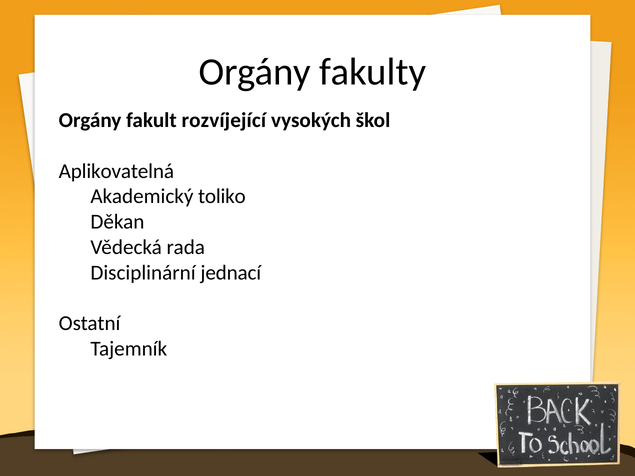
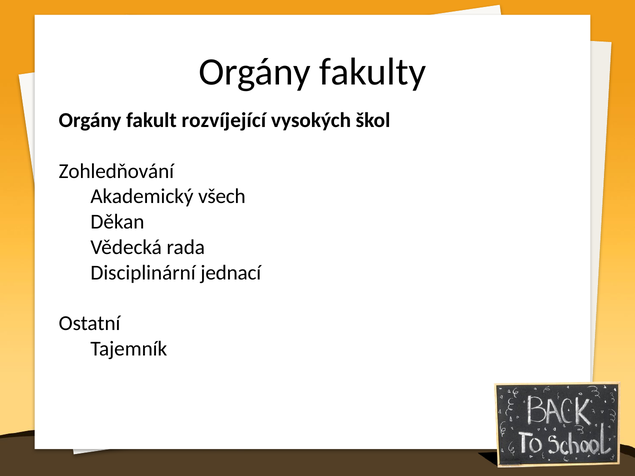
Aplikovatelná: Aplikovatelná -> Zohledňování
toliko: toliko -> všech
